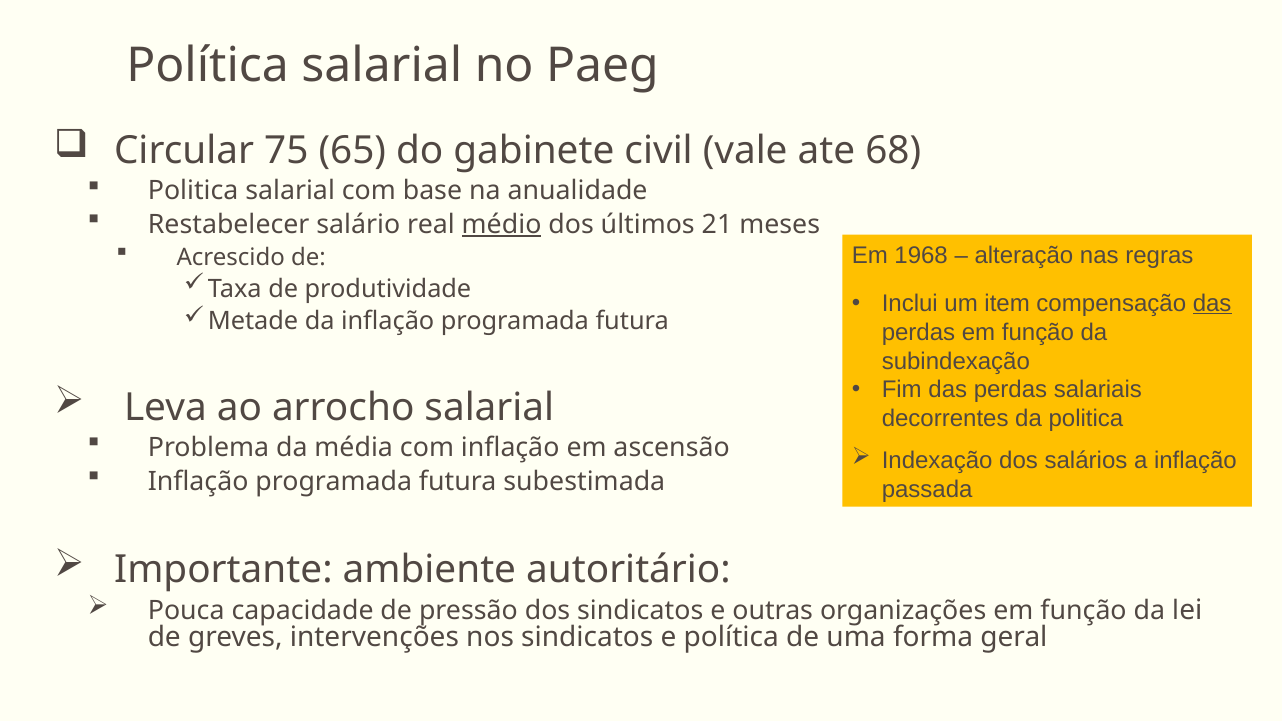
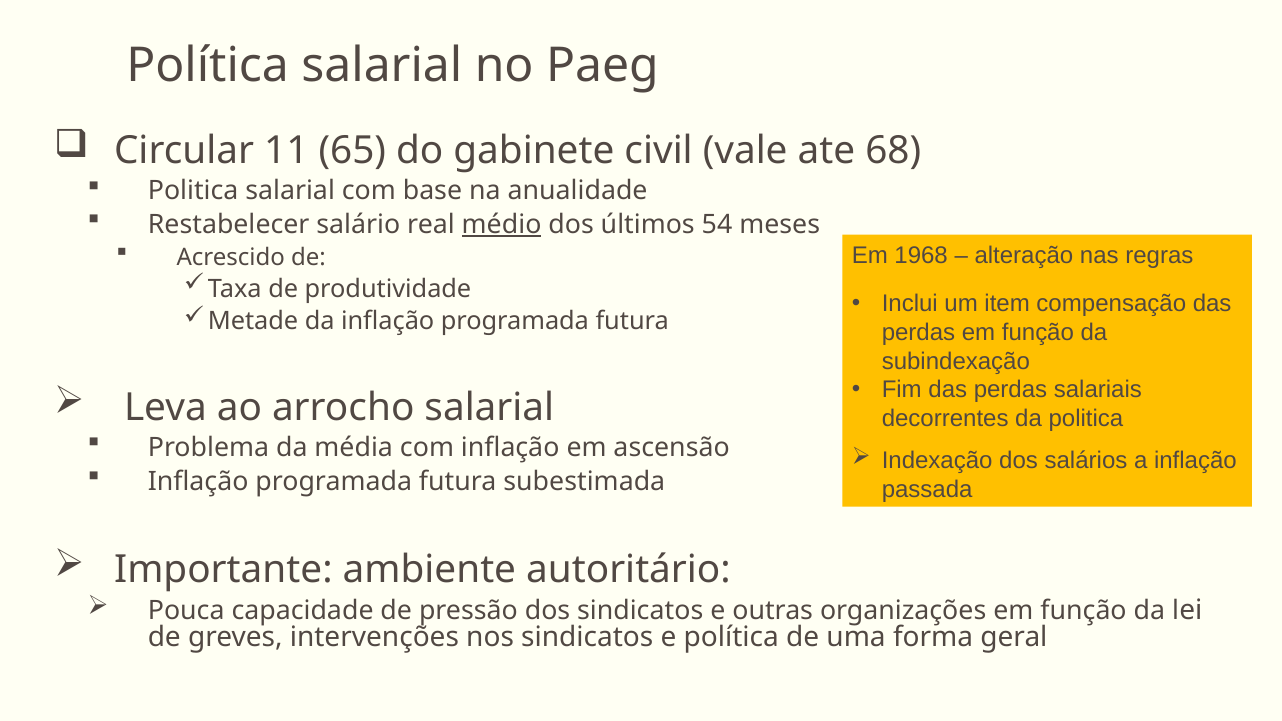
75: 75 -> 11
21: 21 -> 54
das at (1212, 303) underline: present -> none
